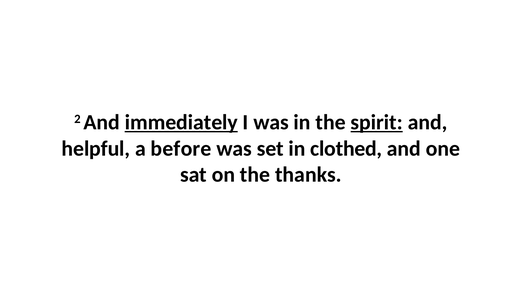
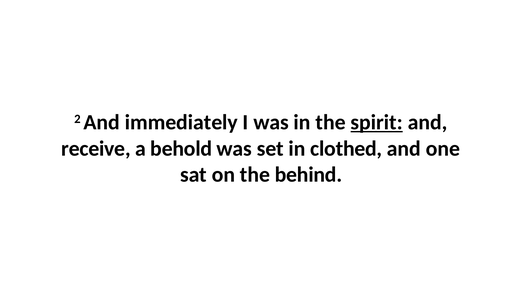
immediately underline: present -> none
helpful: helpful -> receive
before: before -> behold
thanks: thanks -> behind
